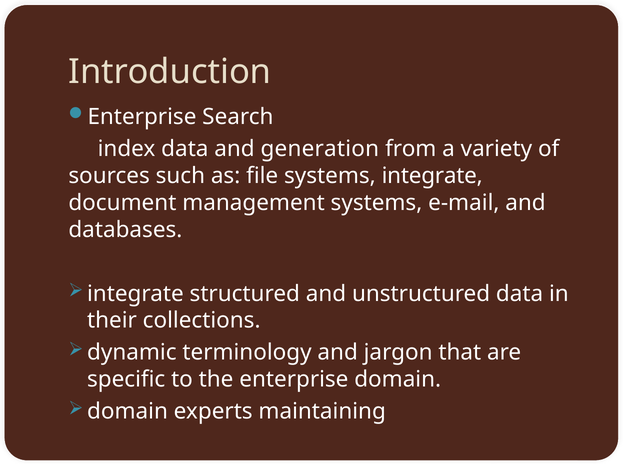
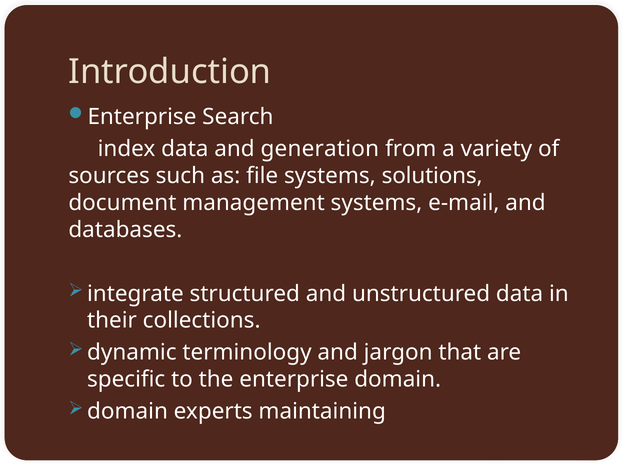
systems integrate: integrate -> solutions
